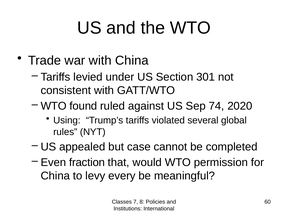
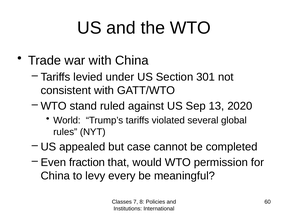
found: found -> stand
74: 74 -> 13
Using: Using -> World
